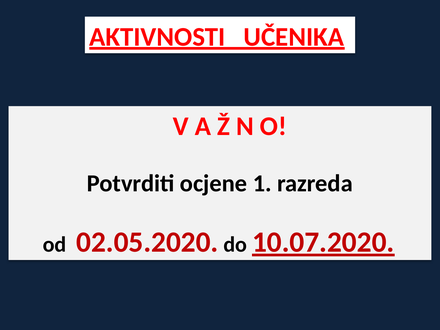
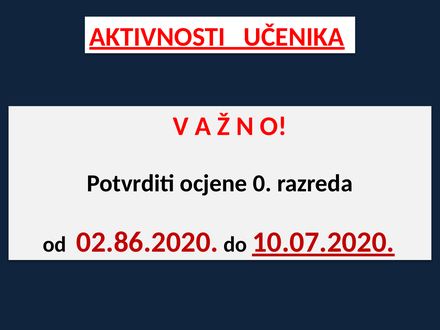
1: 1 -> 0
02.05.2020: 02.05.2020 -> 02.86.2020
